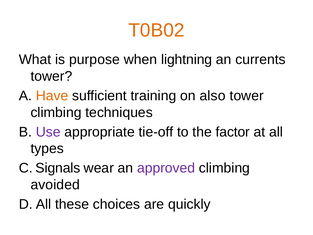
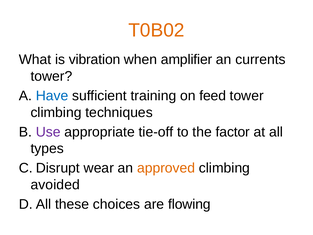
purpose: purpose -> vibration
lightning: lightning -> amplifier
Have colour: orange -> blue
also: also -> feed
Signals: Signals -> Disrupt
approved colour: purple -> orange
quickly: quickly -> flowing
